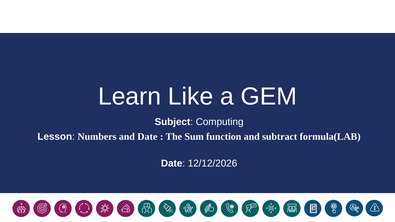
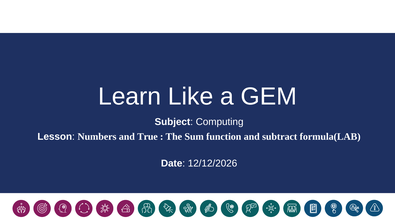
and Date: Date -> True
